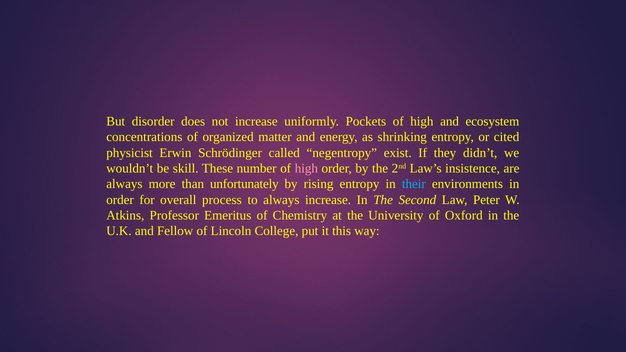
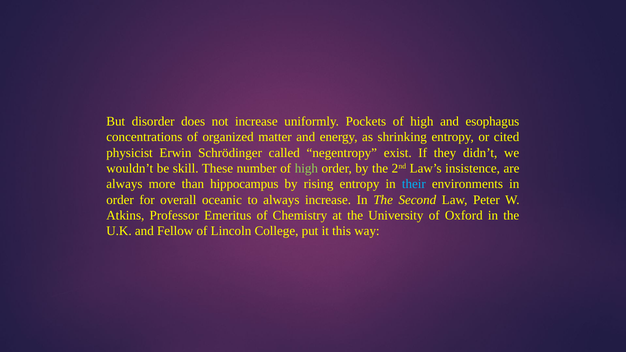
ecosystem: ecosystem -> esophagus
high at (306, 168) colour: pink -> light green
unfortunately: unfortunately -> hippocampus
process: process -> oceanic
